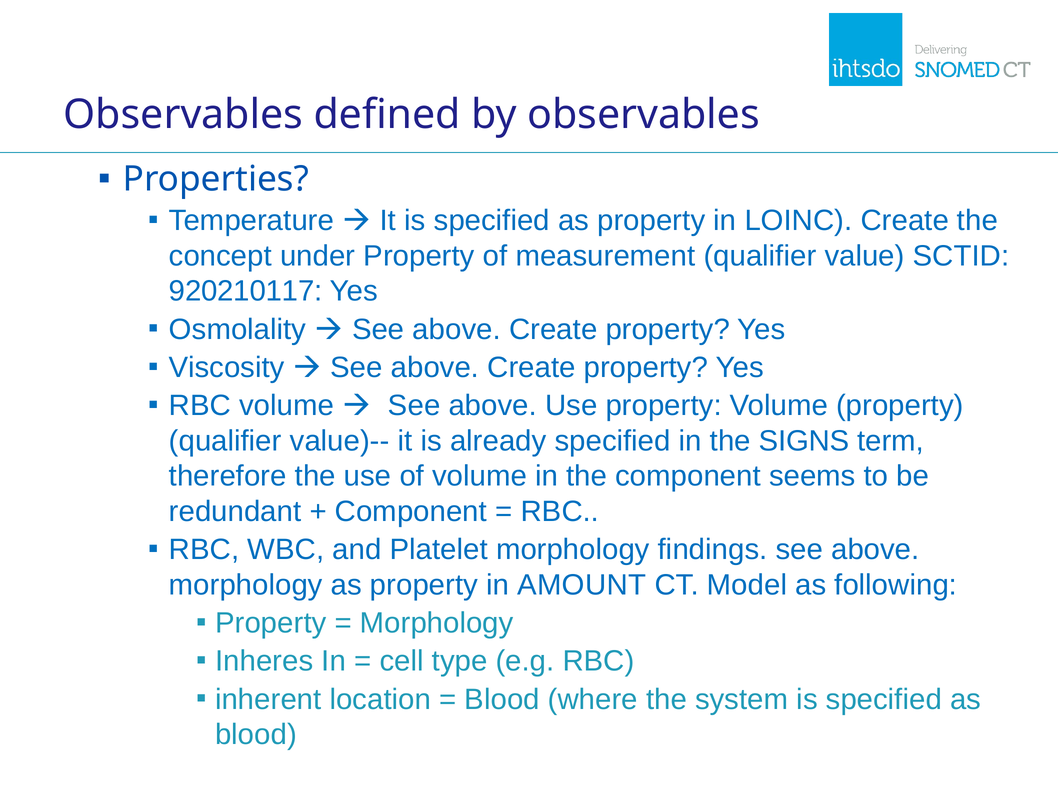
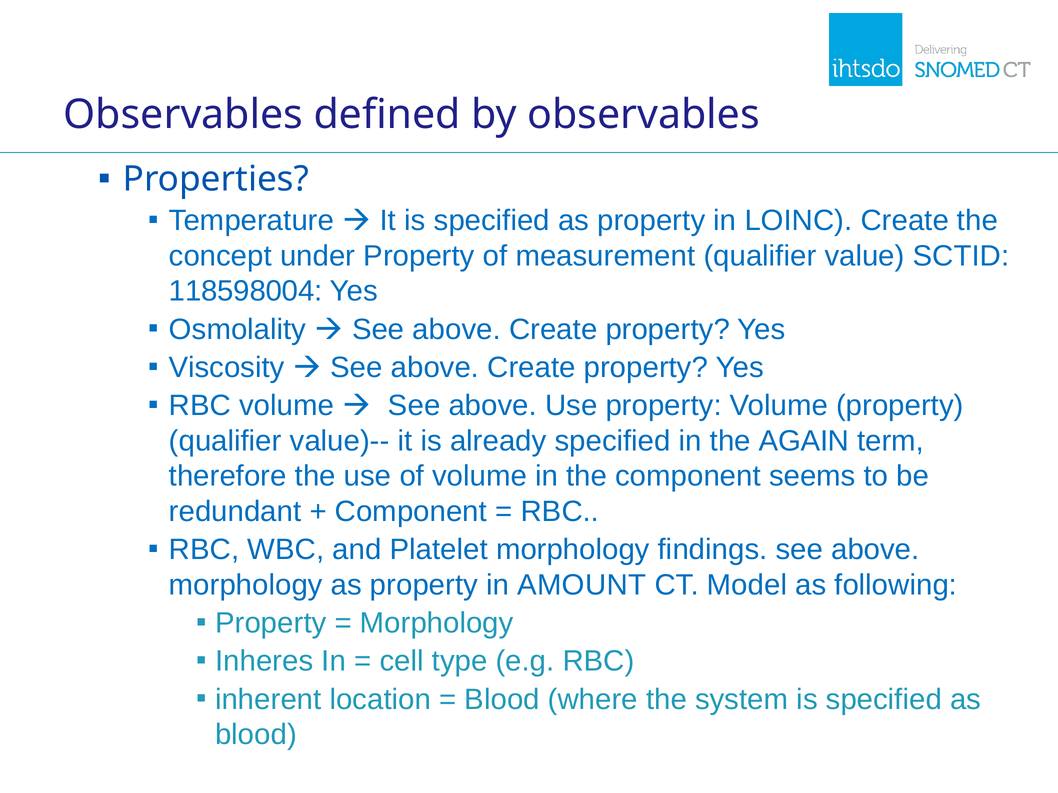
920210117: 920210117 -> 118598004
SIGNS: SIGNS -> AGAIN
